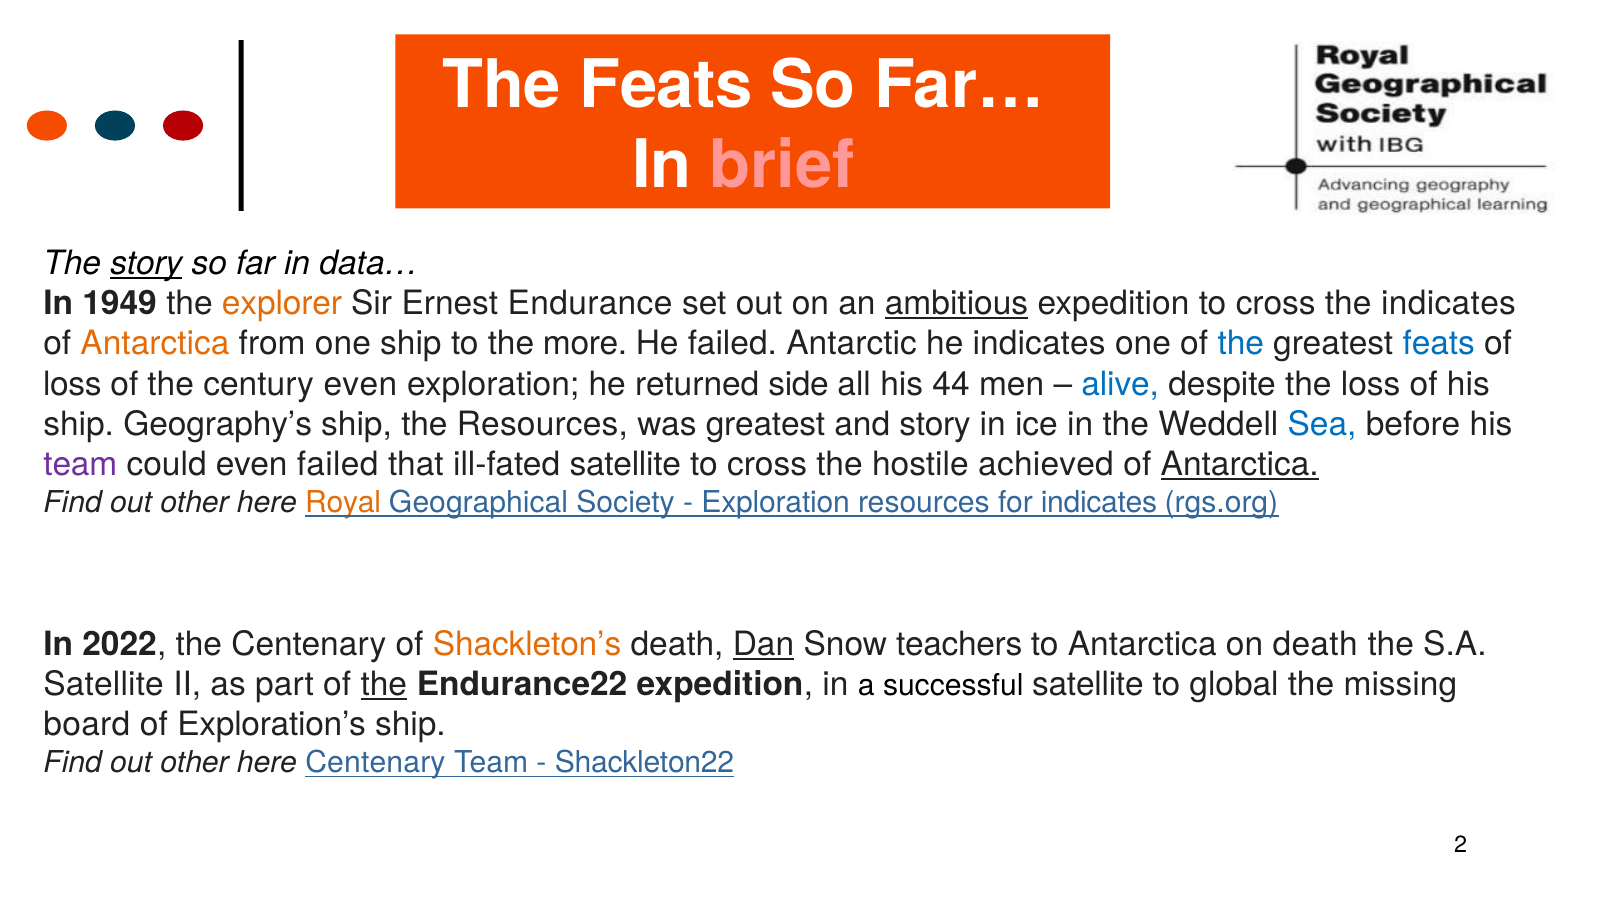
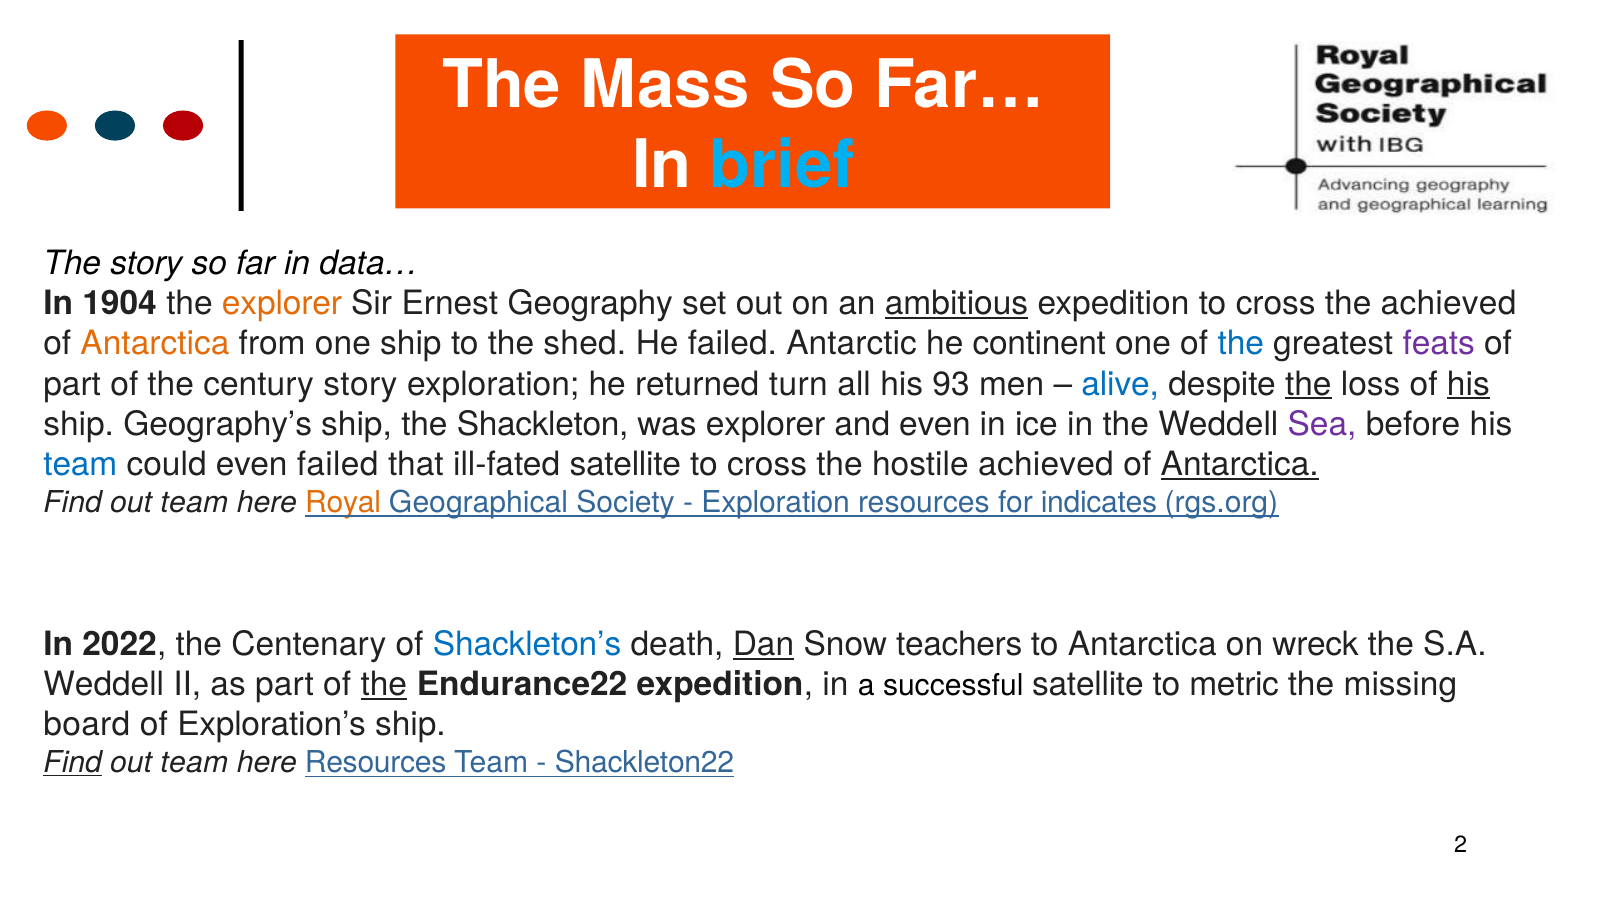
The Feats: Feats -> Mass
brief colour: pink -> light blue
story at (146, 263) underline: present -> none
1949: 1949 -> 1904
Endurance: Endurance -> Geography
the indicates: indicates -> achieved
more: more -> shed
he indicates: indicates -> continent
feats at (1439, 344) colour: blue -> purple
loss at (72, 384): loss -> part
century even: even -> story
side: side -> turn
44: 44 -> 93
the at (1308, 384) underline: none -> present
his at (1468, 384) underline: none -> present
the Resources: Resources -> Shackleton
was greatest: greatest -> explorer
and story: story -> even
Sea colour: blue -> purple
team at (80, 464) colour: purple -> blue
other at (194, 502): other -> team
Shackleton’s colour: orange -> blue
on death: death -> wreck
Satellite at (104, 684): Satellite -> Weddell
global: global -> metric
Find at (73, 763) underline: none -> present
other at (194, 763): other -> team
here Centenary: Centenary -> Resources
